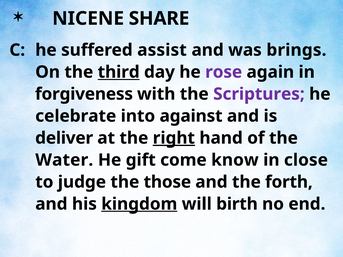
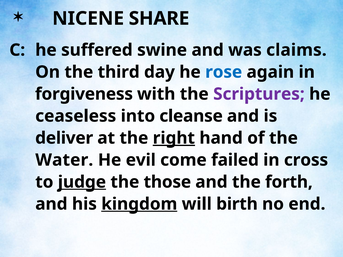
assist: assist -> swine
brings: brings -> claims
third underline: present -> none
rose colour: purple -> blue
celebrate: celebrate -> ceaseless
against: against -> cleanse
gift: gift -> evil
know: know -> failed
close: close -> cross
judge underline: none -> present
